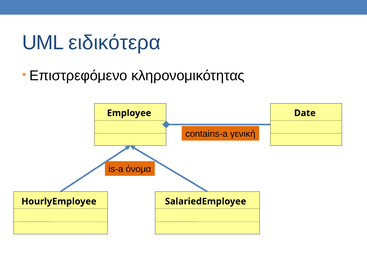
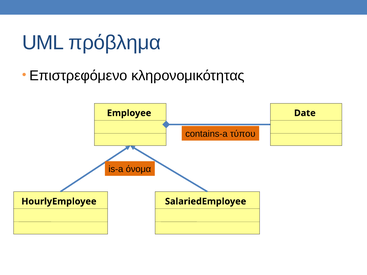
ειδικότερα: ειδικότερα -> πρόβλημα
γενική: γενική -> τύπου
